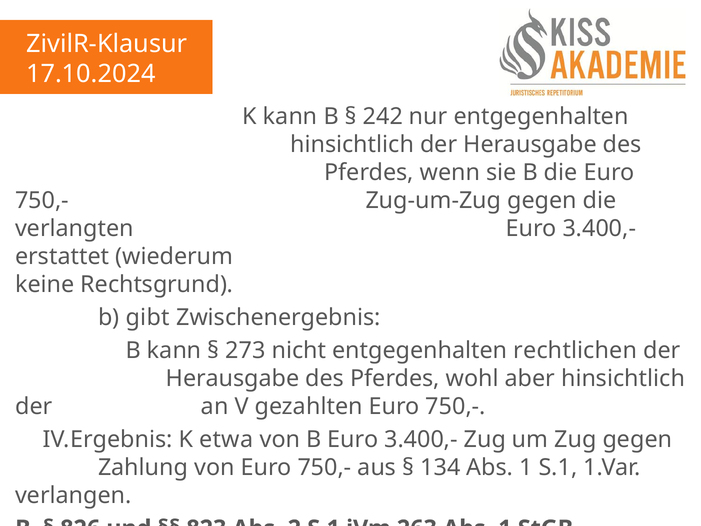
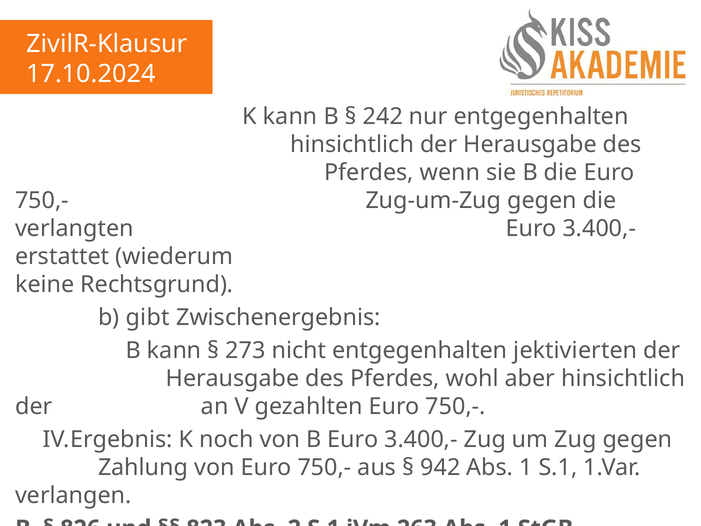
rechtlichen: rechtlichen -> jektivierten
etwa: etwa -> noch
134: 134 -> 942
